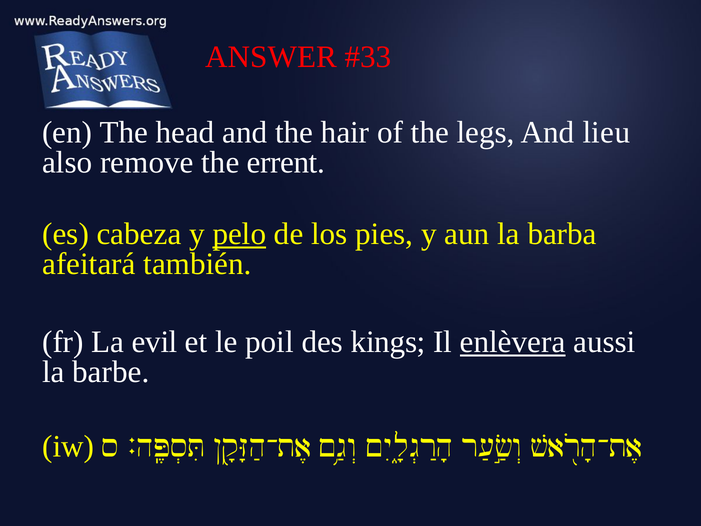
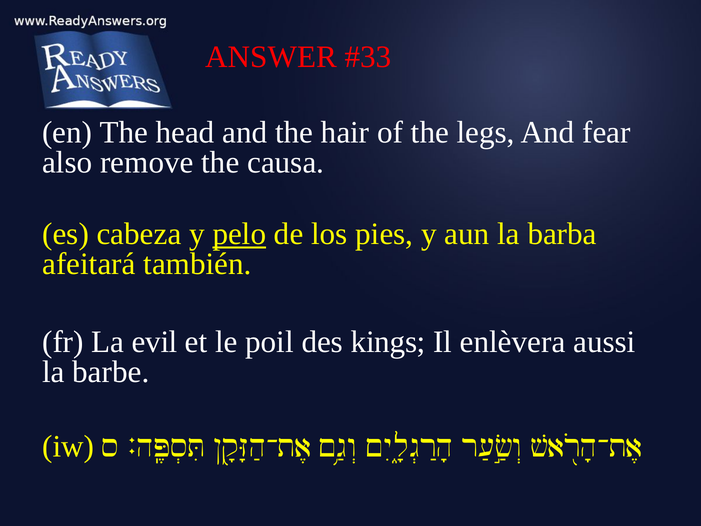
lieu: lieu -> fear
errent: errent -> causa
enlèvera underline: present -> none
